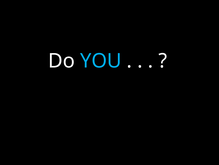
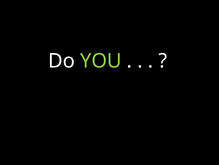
YOU colour: light blue -> light green
